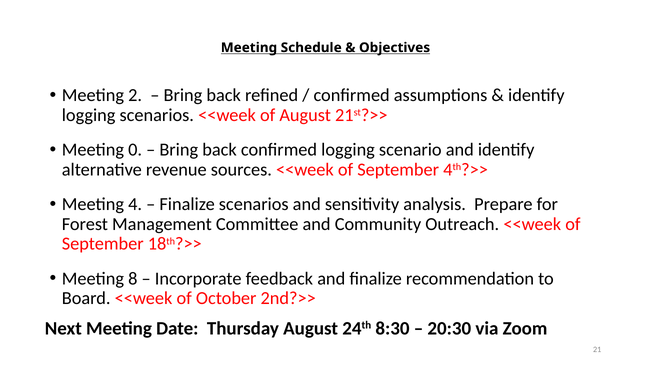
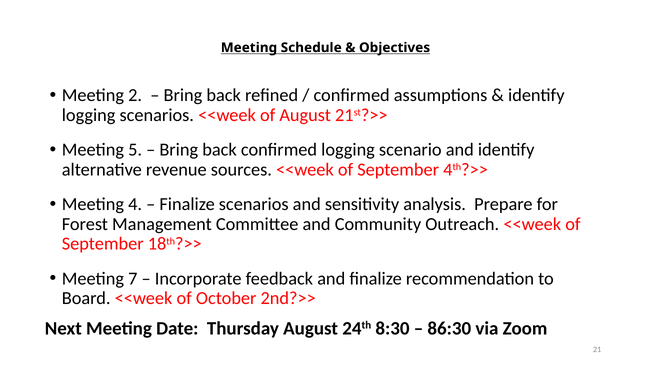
0: 0 -> 5
8: 8 -> 7
20:30: 20:30 -> 86:30
